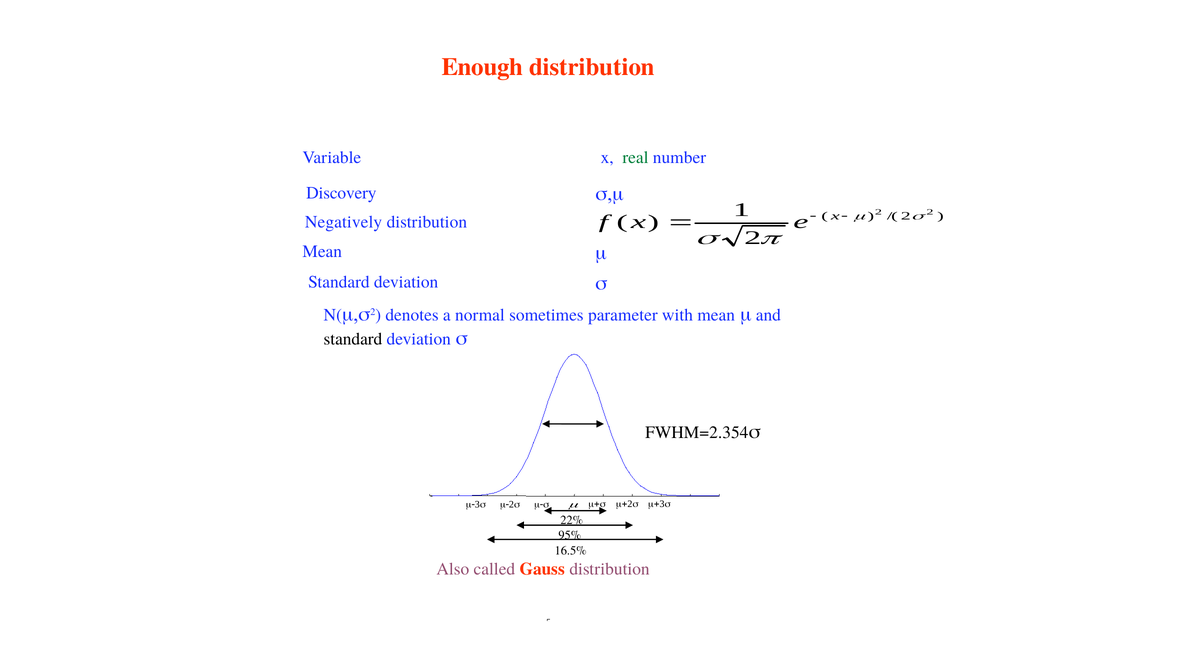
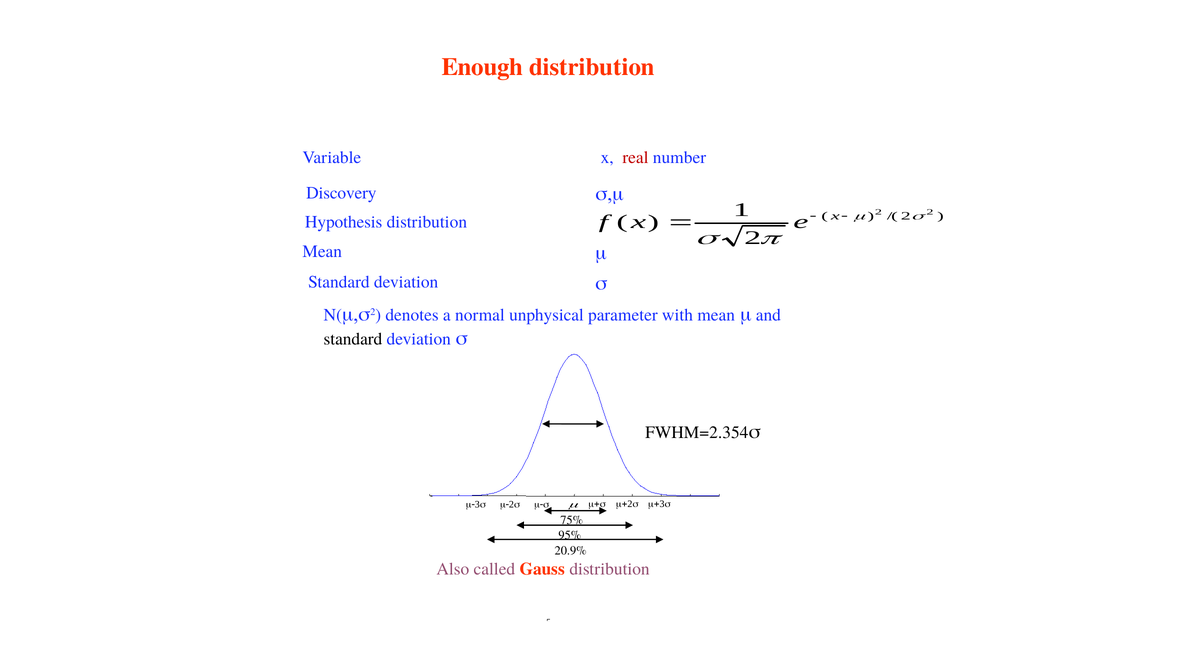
real colour: green -> red
Negatively: Negatively -> Hypothesis
sometimes: sometimes -> unphysical
22%: 22% -> 75%
16.5%: 16.5% -> 20.9%
